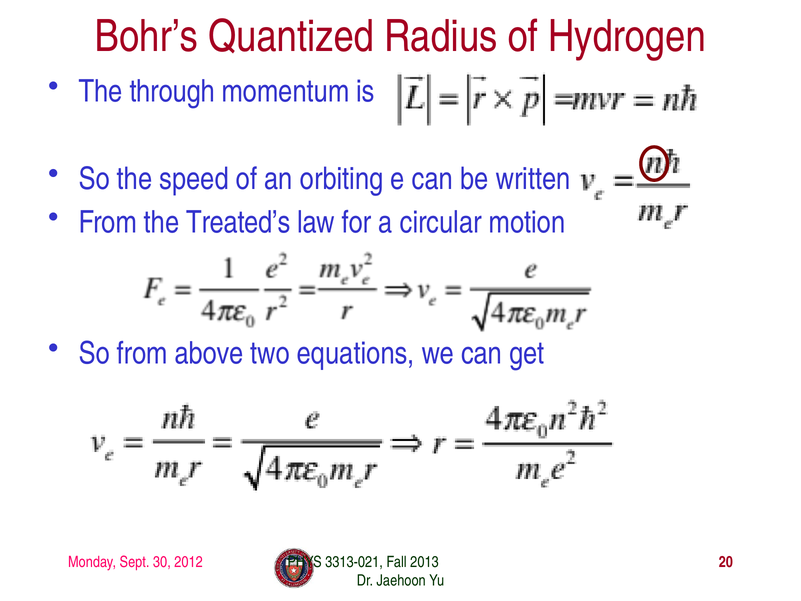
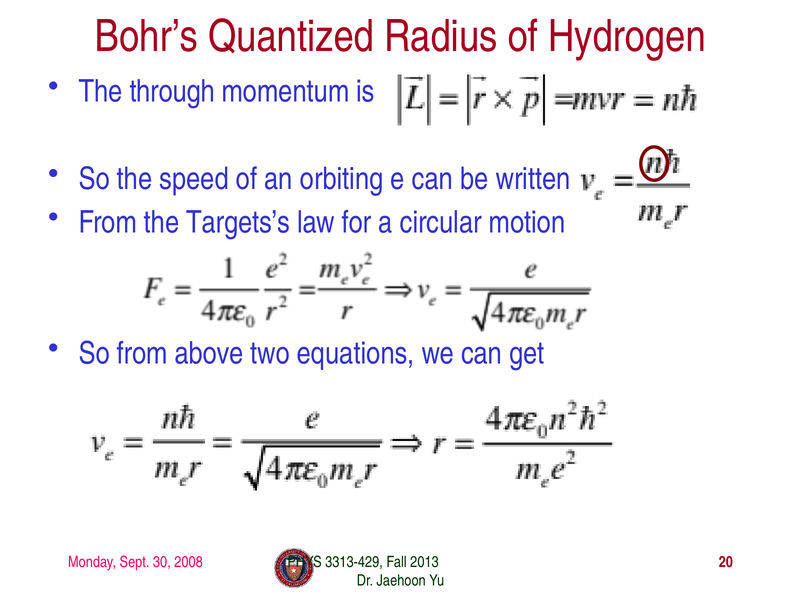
Treated’s: Treated’s -> Targets’s
2012: 2012 -> 2008
3313-021: 3313-021 -> 3313-429
